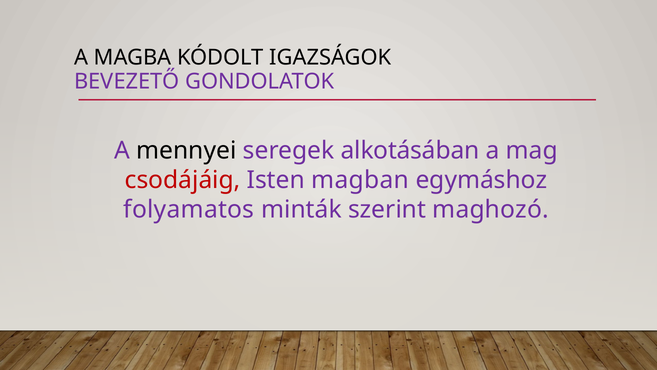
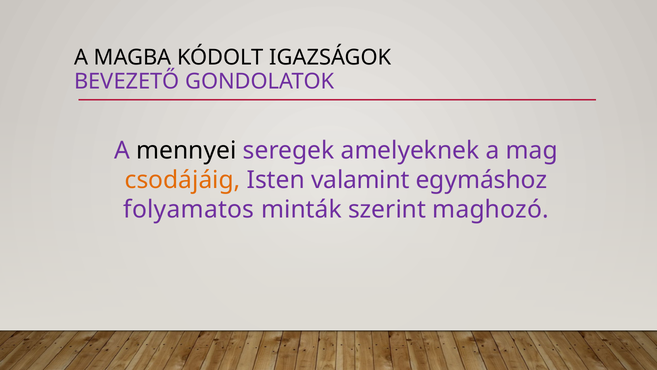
alkotásában: alkotásában -> amelyeknek
csodájáig colour: red -> orange
magban: magban -> valamint
